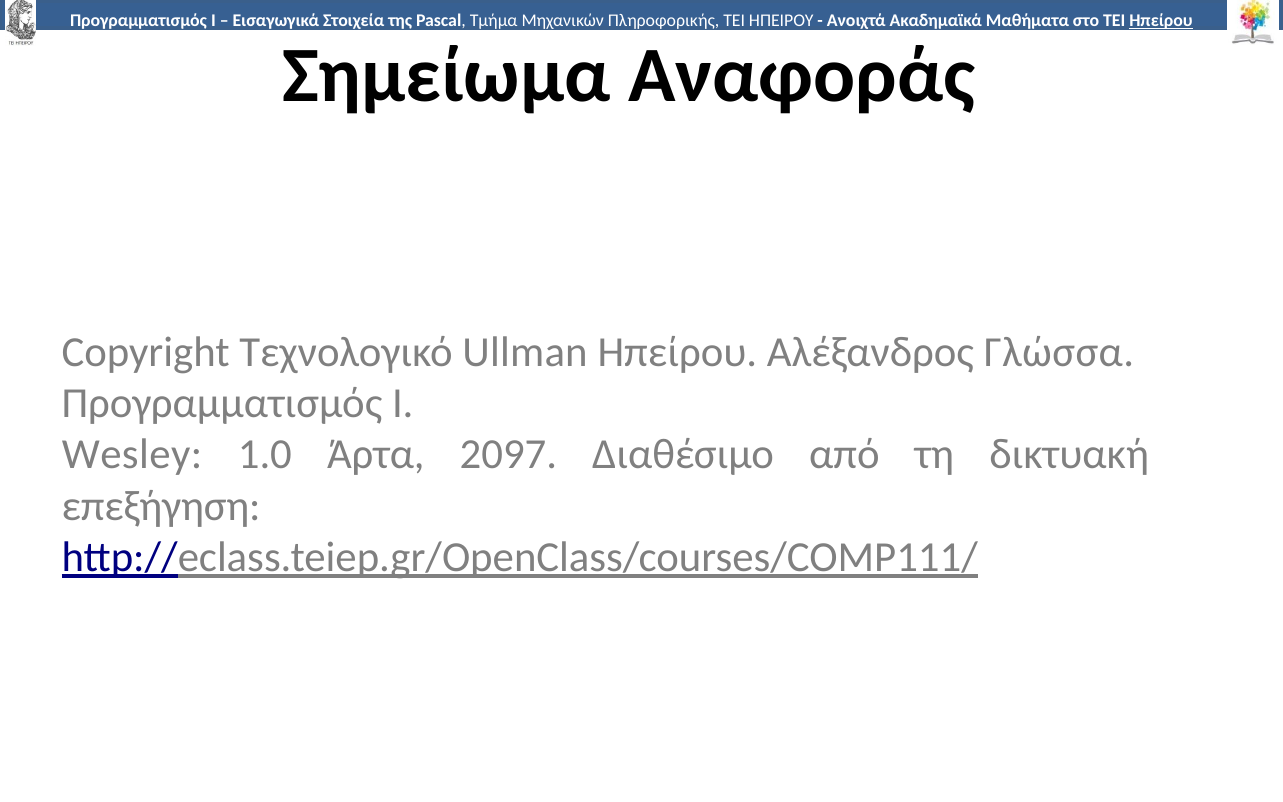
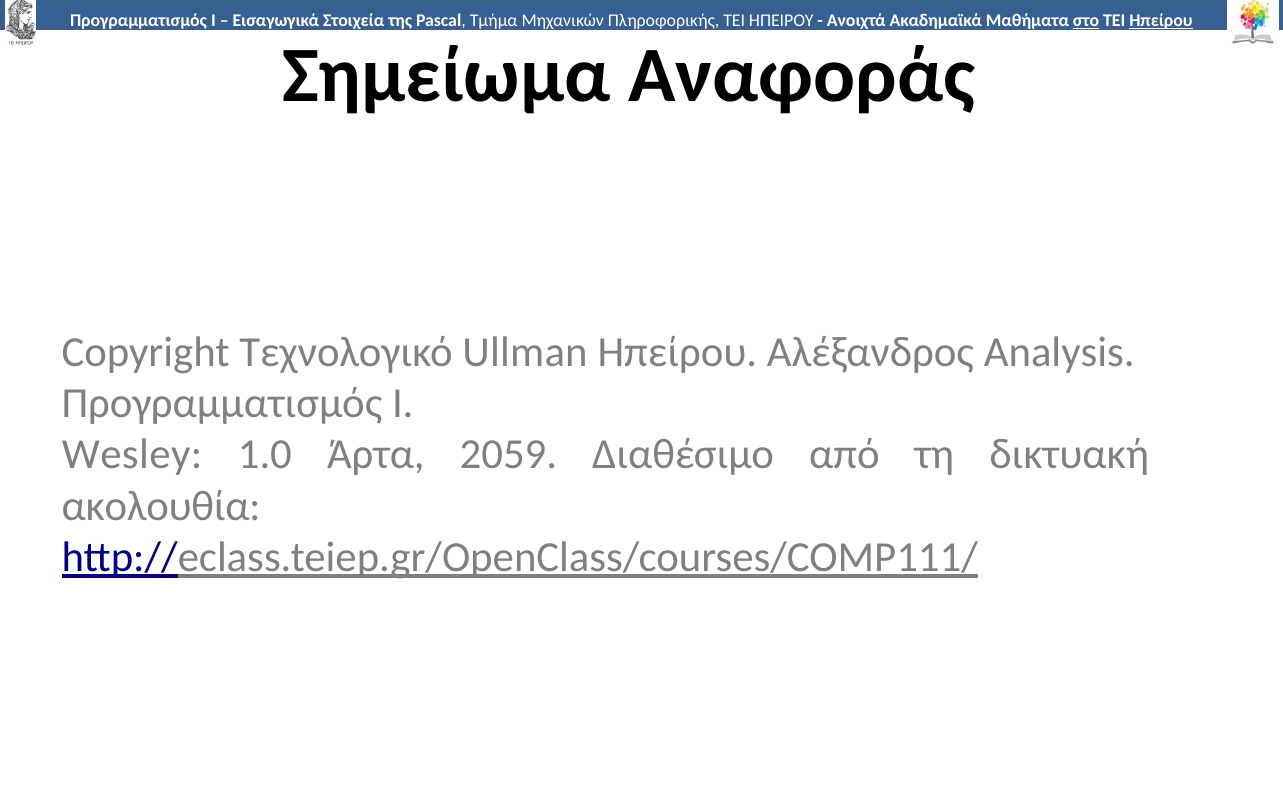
στο at (1086, 21) underline: none -> present
Γλώσσα: Γλώσσα -> Analysis
2097: 2097 -> 2059
επεξήγηση: επεξήγηση -> ακολουθία
